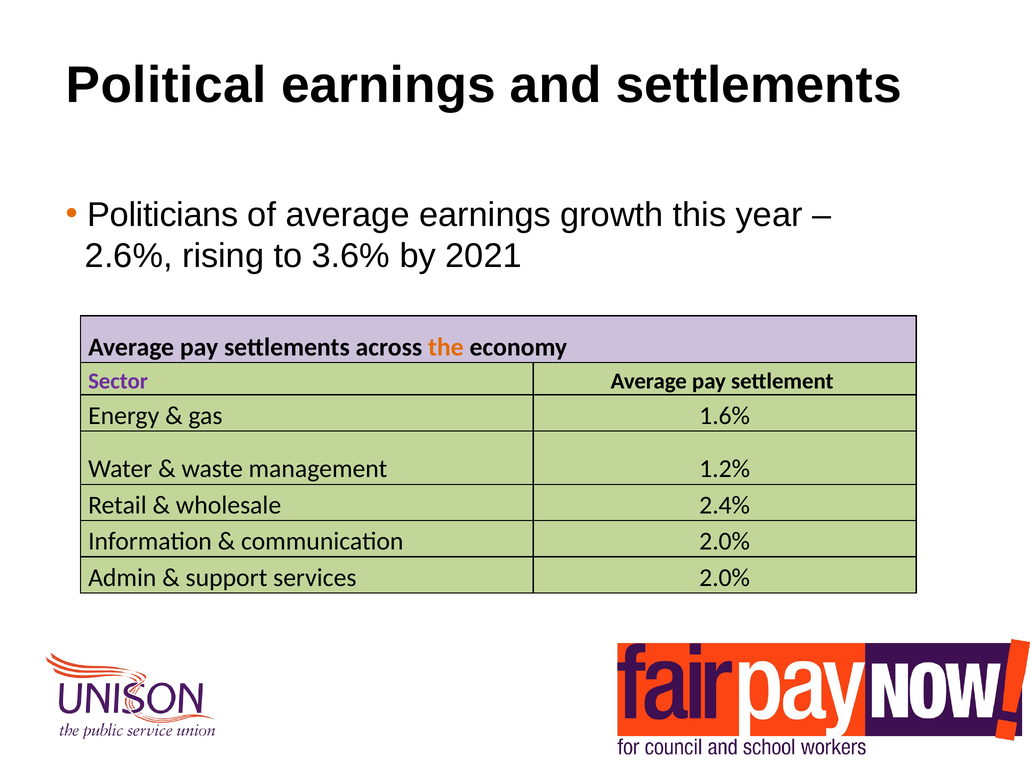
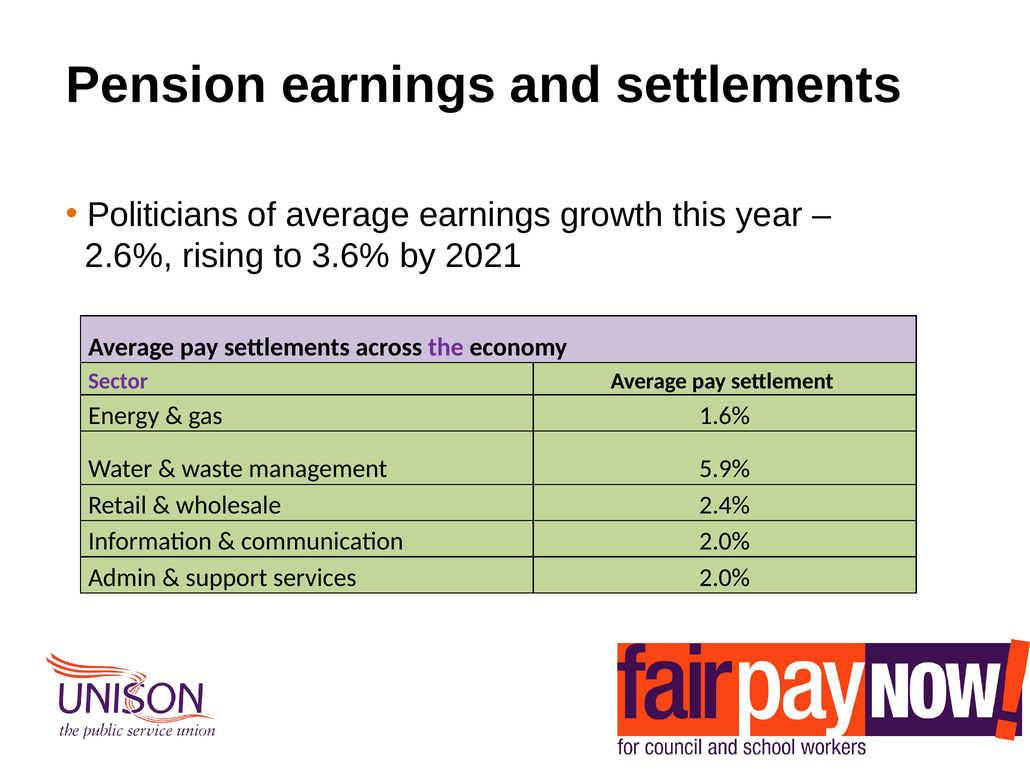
Political: Political -> Pension
the colour: orange -> purple
1.2%: 1.2% -> 5.9%
